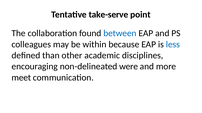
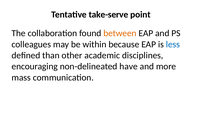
between colour: blue -> orange
were: were -> have
meet: meet -> mass
